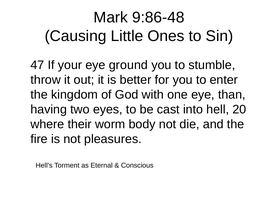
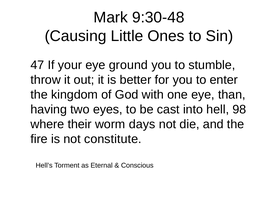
9:86-48: 9:86-48 -> 9:30-48
20: 20 -> 98
body: body -> days
pleasures: pleasures -> constitute
